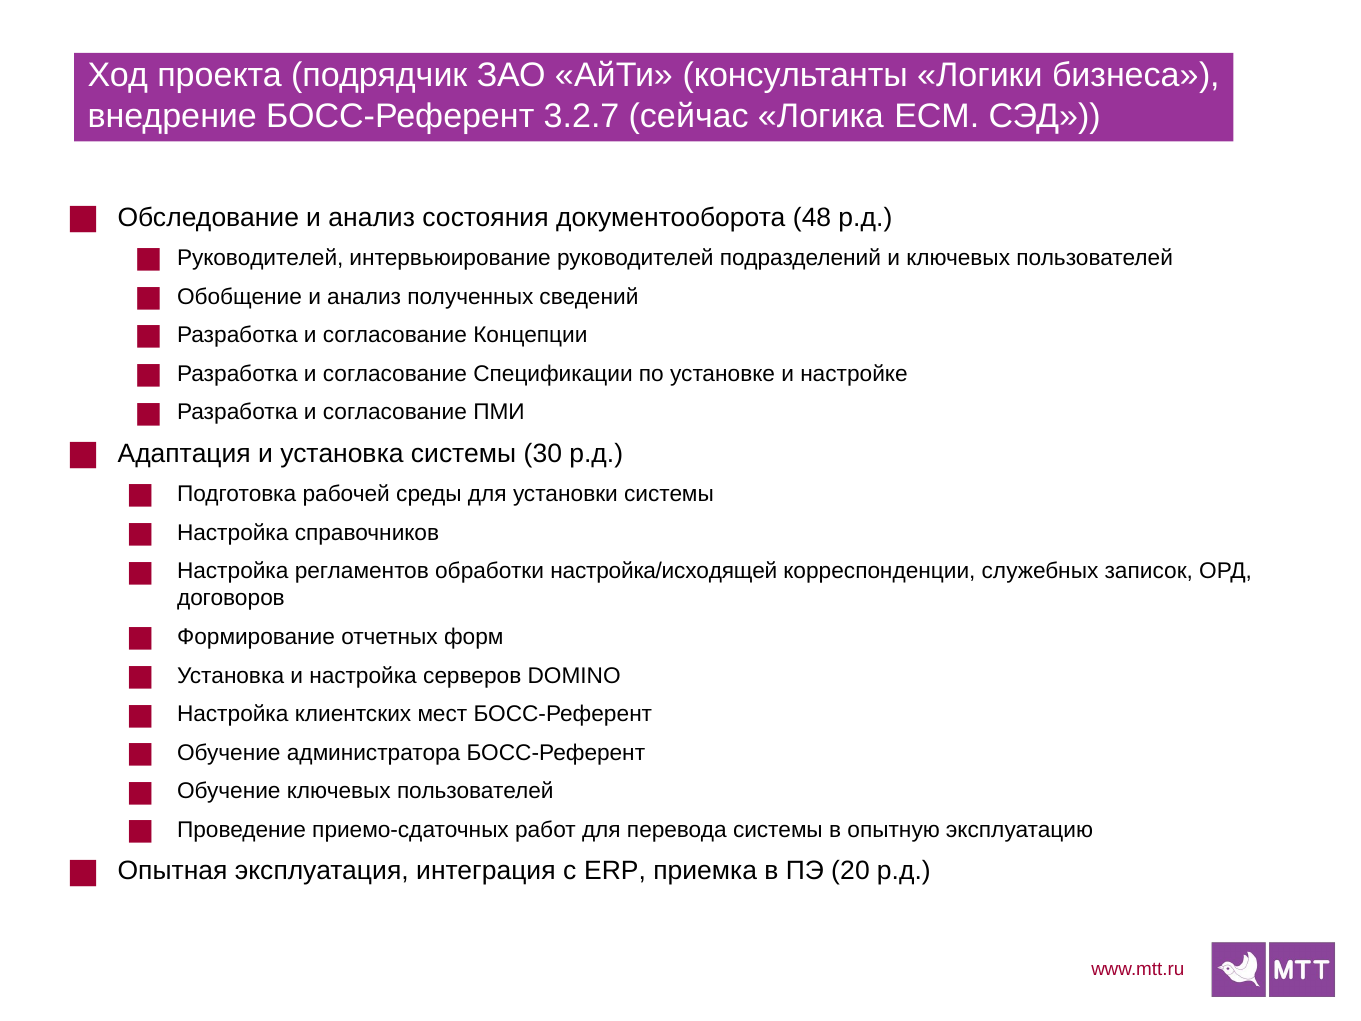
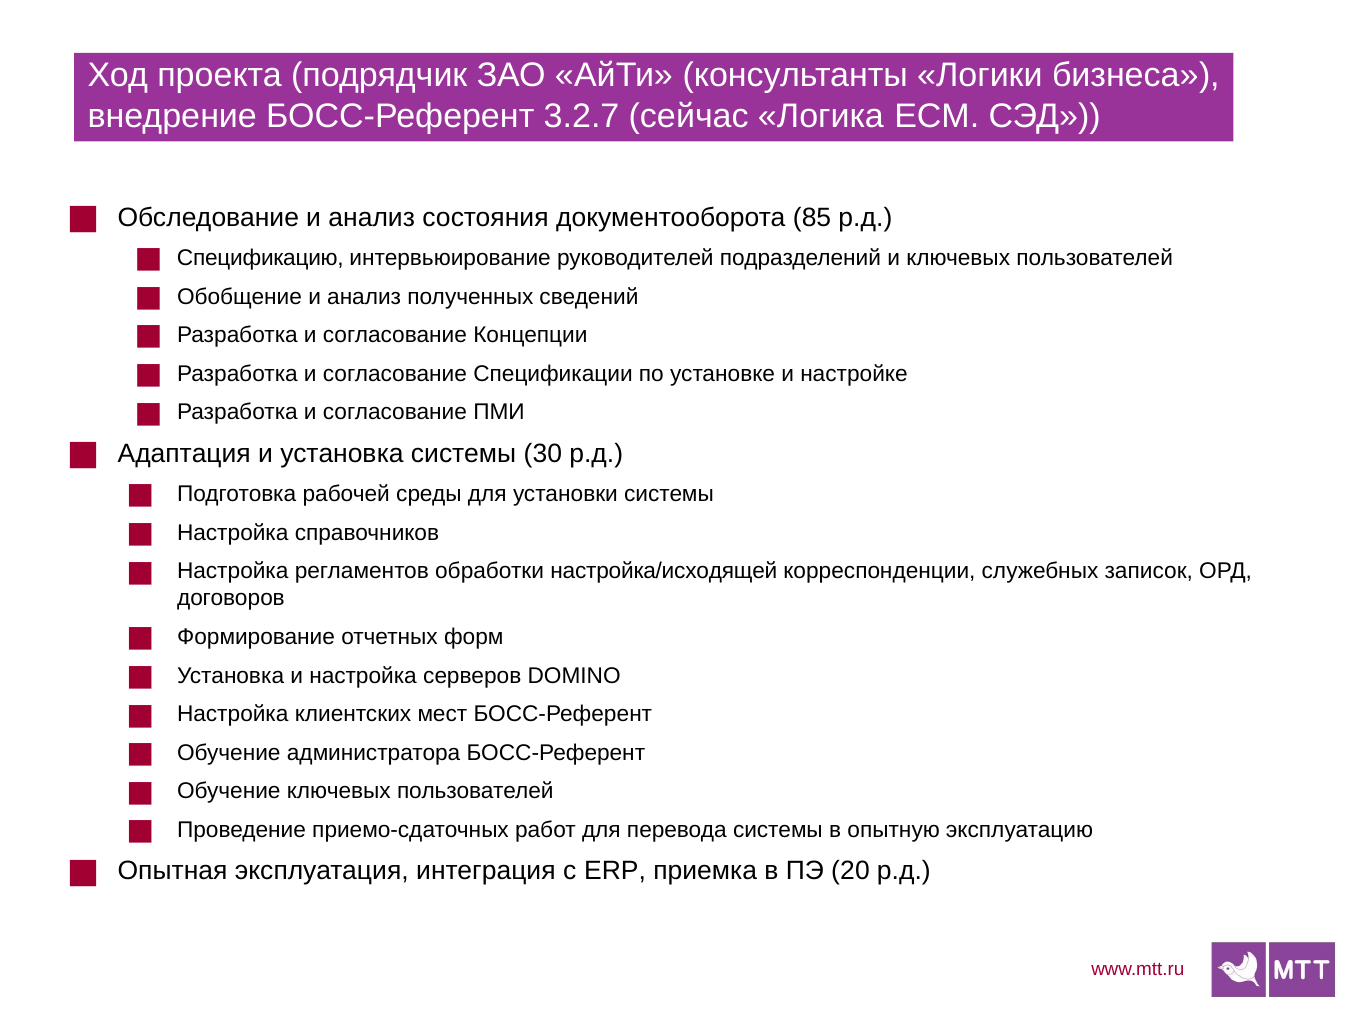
48: 48 -> 85
Руководителей at (260, 258): Руководителей -> Спецификацию
